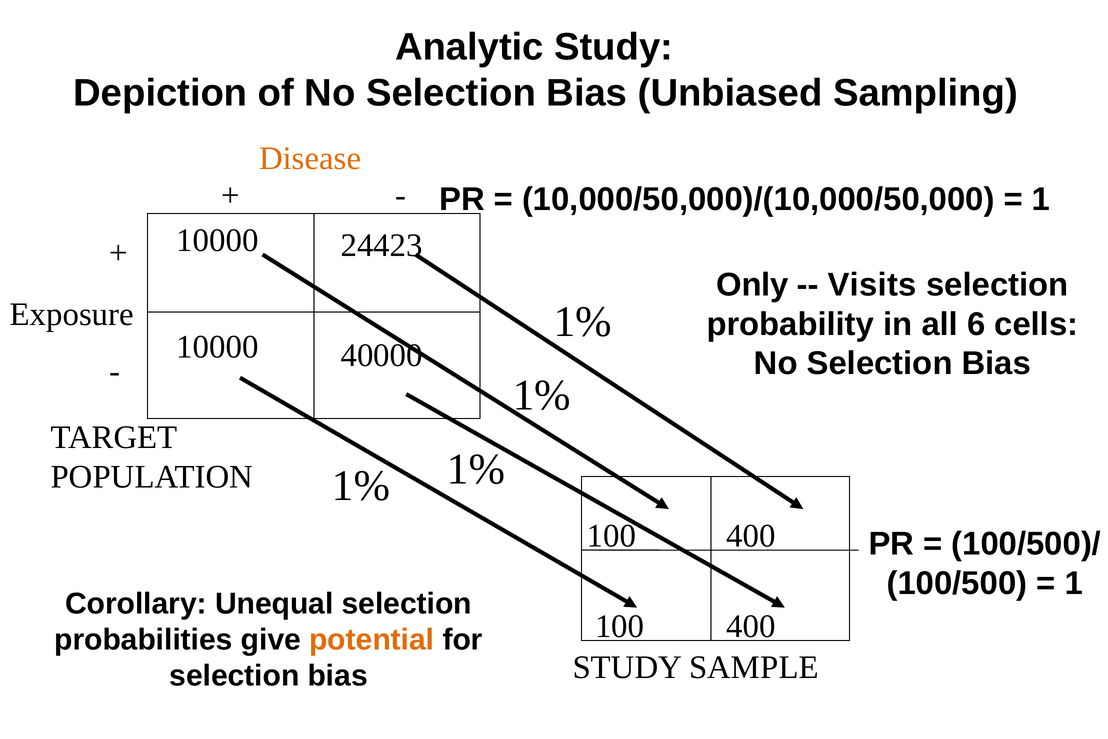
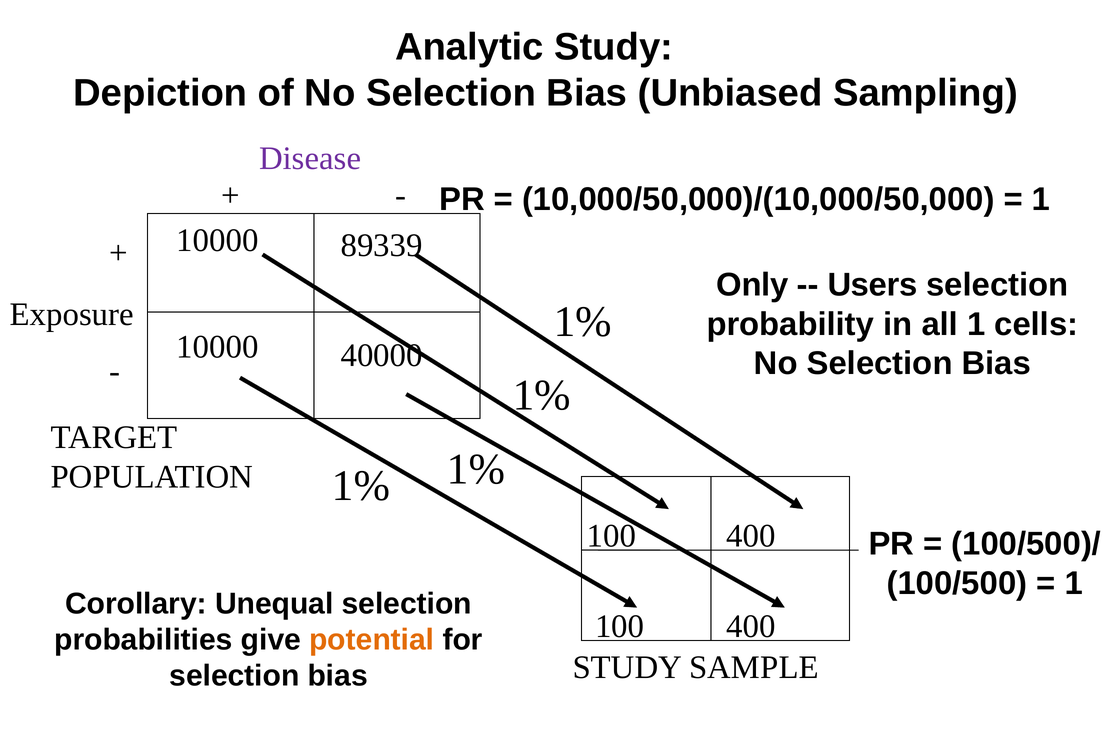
Disease colour: orange -> purple
24423: 24423 -> 89339
Visits: Visits -> Users
all 6: 6 -> 1
